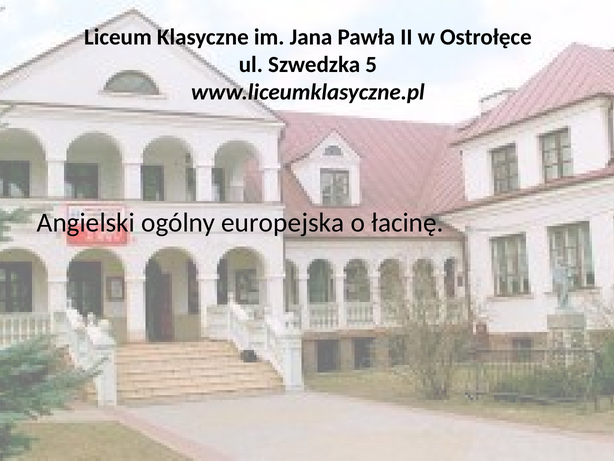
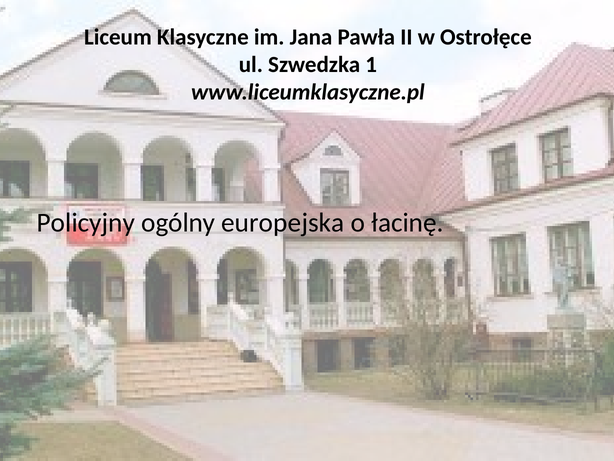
5: 5 -> 1
Angielski: Angielski -> Policyjny
